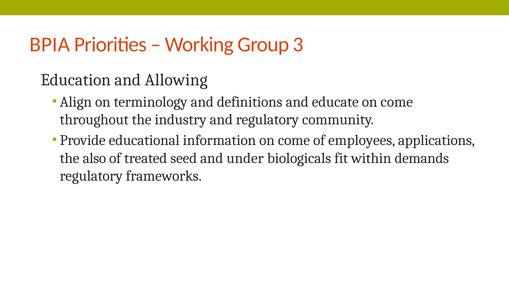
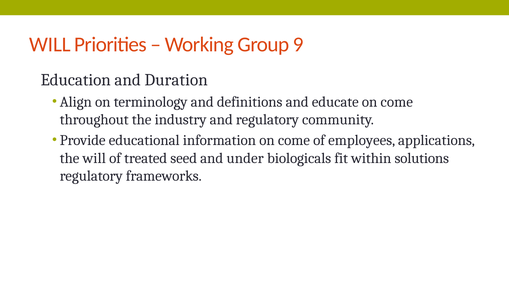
BPIA at (50, 44): BPIA -> WILL
3: 3 -> 9
Allowing: Allowing -> Duration
the also: also -> will
demands: demands -> solutions
